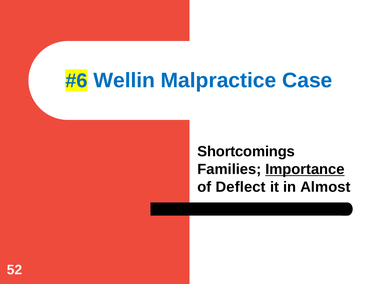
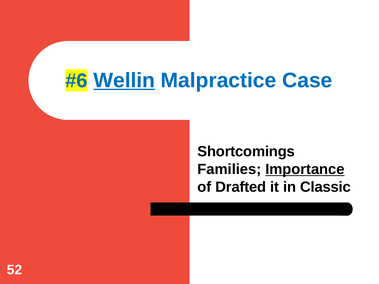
Wellin underline: none -> present
Deflect: Deflect -> Drafted
Almost: Almost -> Classic
